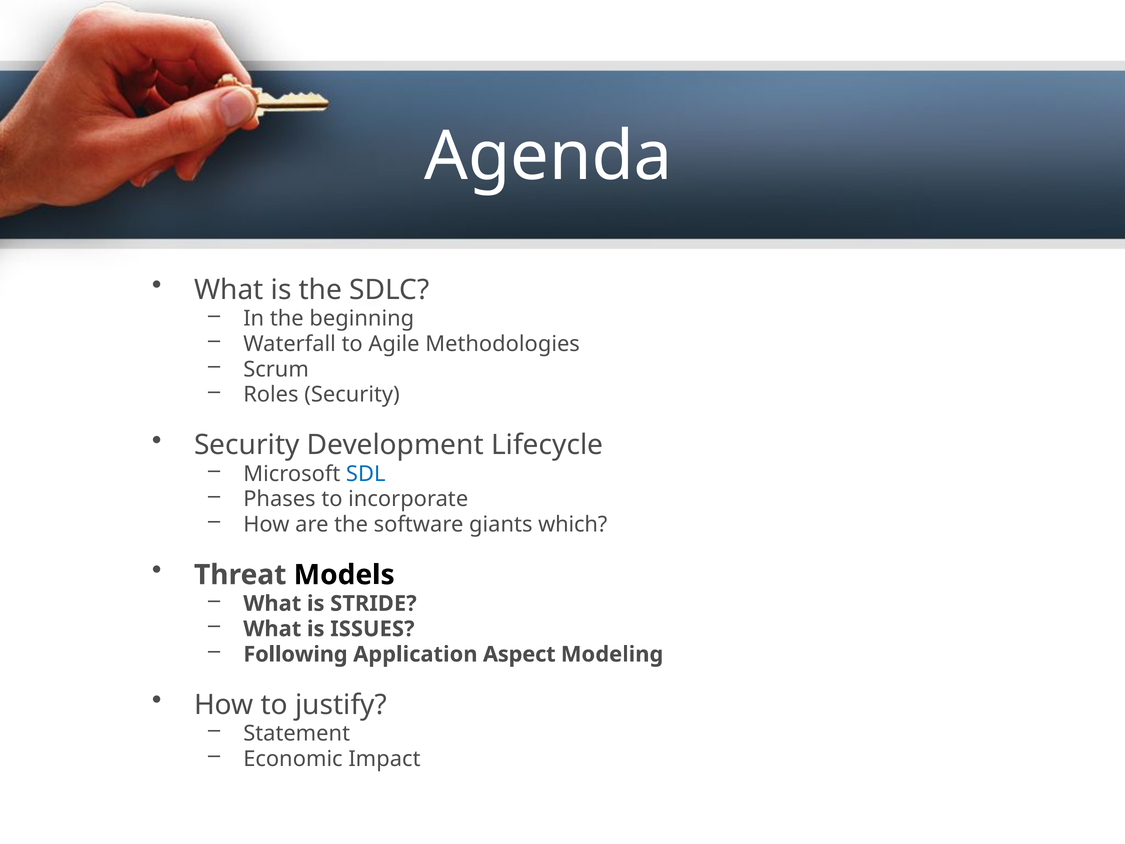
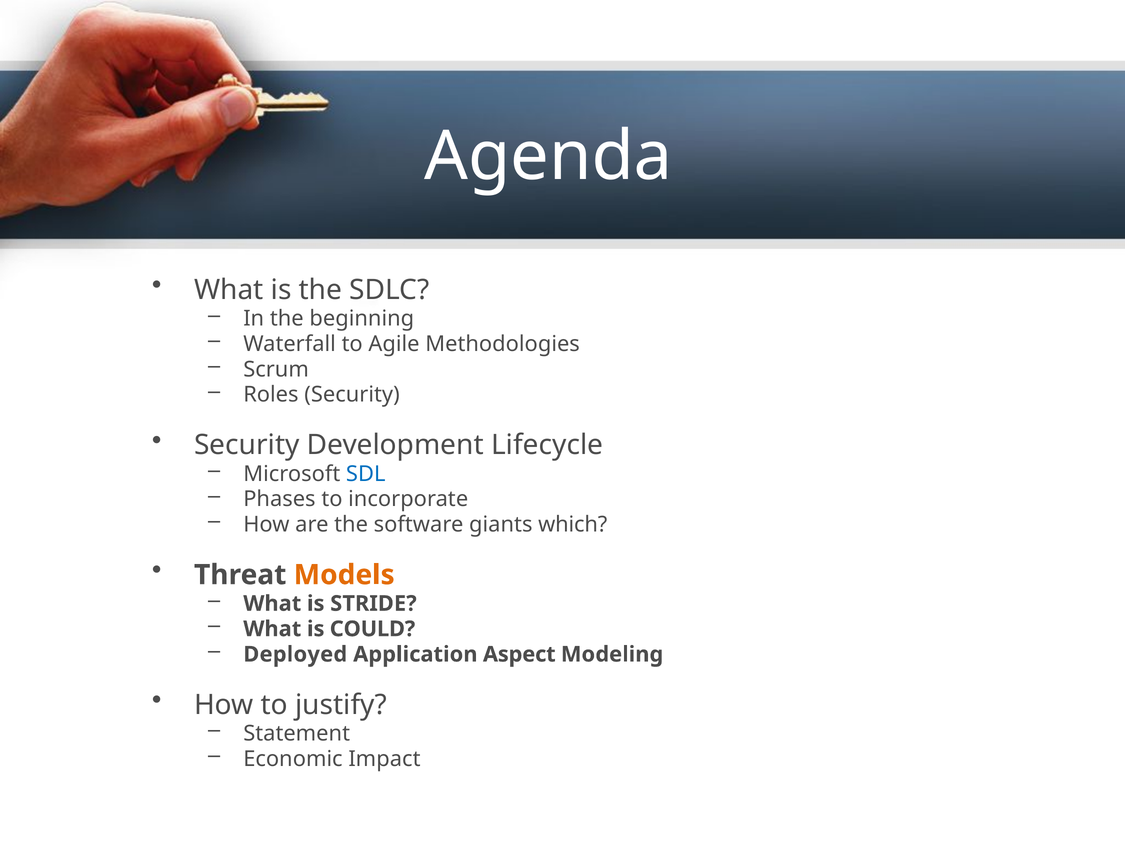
Models colour: black -> orange
ISSUES: ISSUES -> COULD
Following: Following -> Deployed
